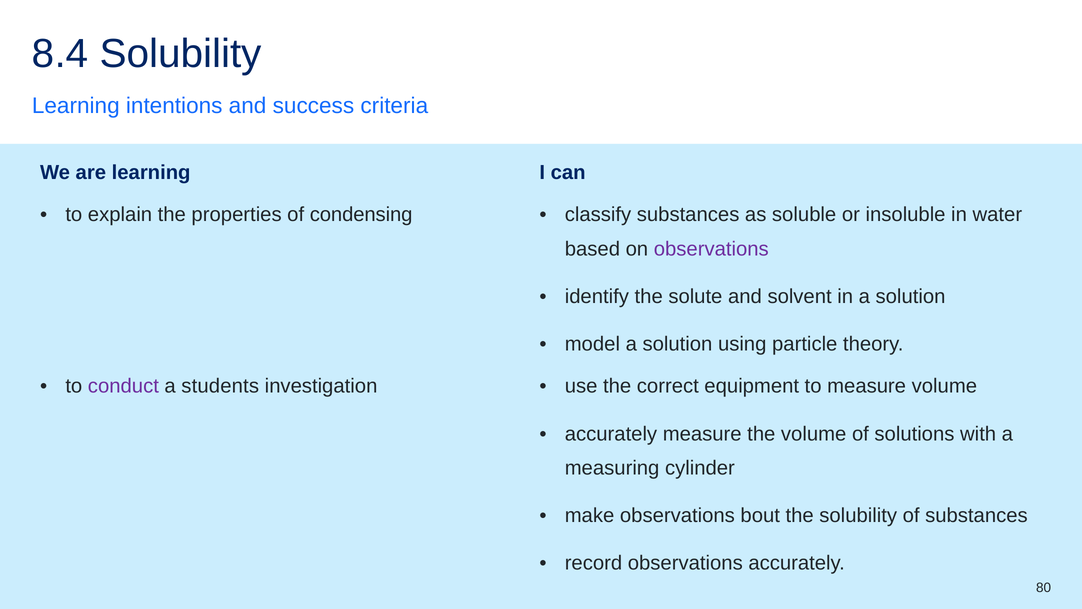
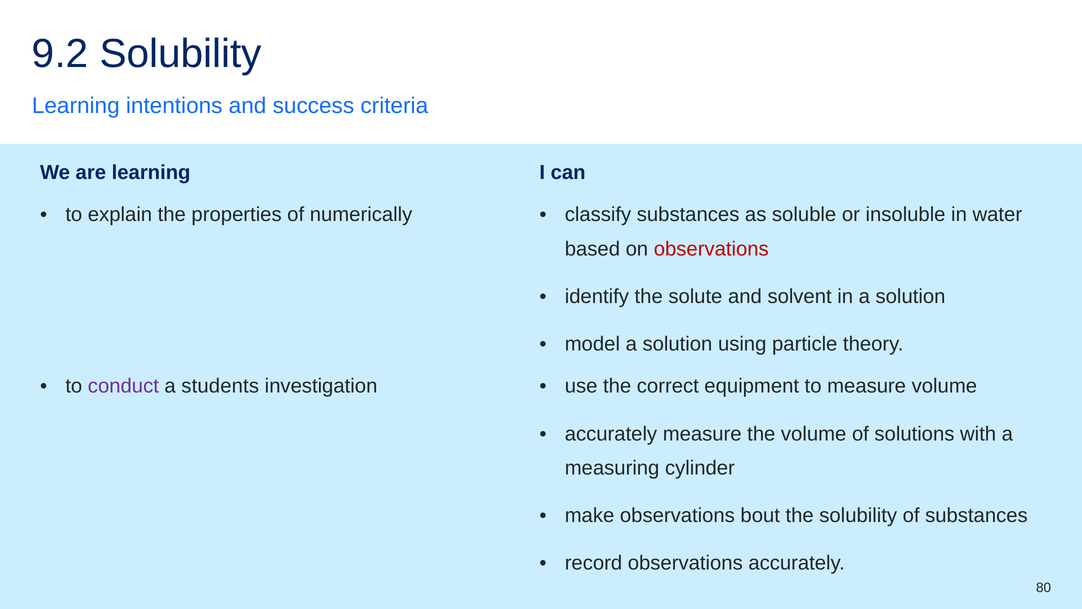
8.4: 8.4 -> 9.2
condensing: condensing -> numerically
observations at (711, 249) colour: purple -> red
